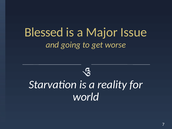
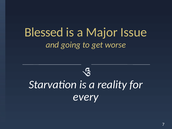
world: world -> every
